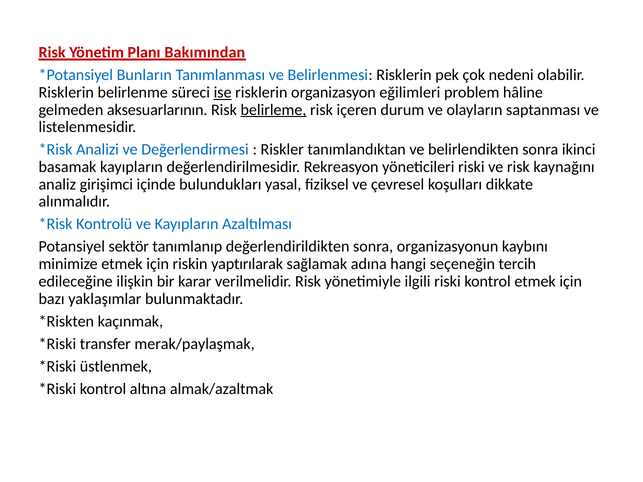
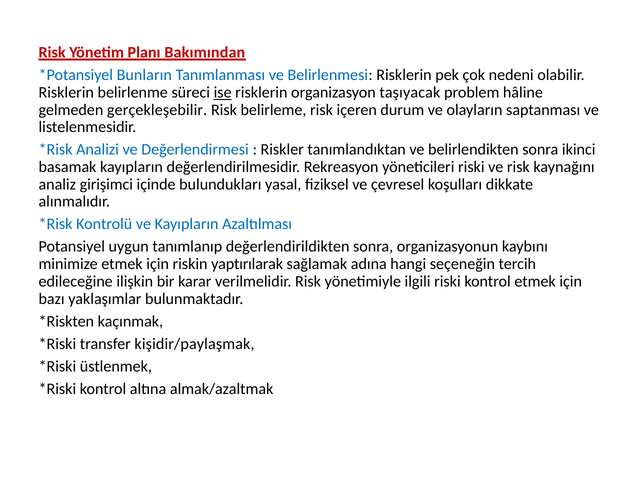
eğilimleri: eğilimleri -> taşıyacak
aksesuarlarının: aksesuarlarının -> gerçekleşebilir
belirleme underline: present -> none
sektör: sektör -> uygun
merak/paylaşmak: merak/paylaşmak -> kişidir/paylaşmak
